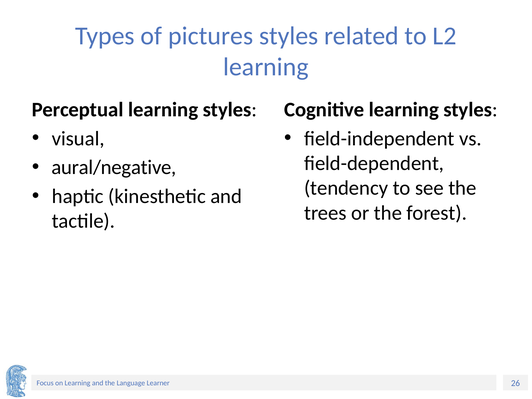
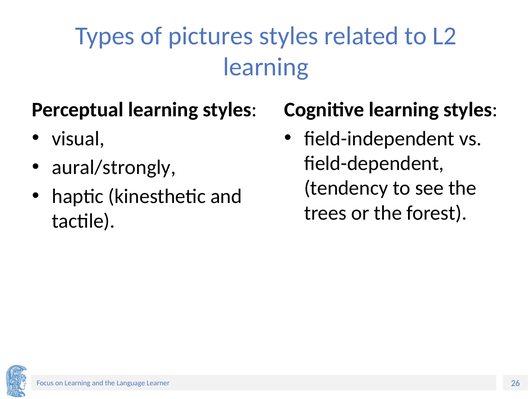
aural/negative: aural/negative -> aural/strongly
